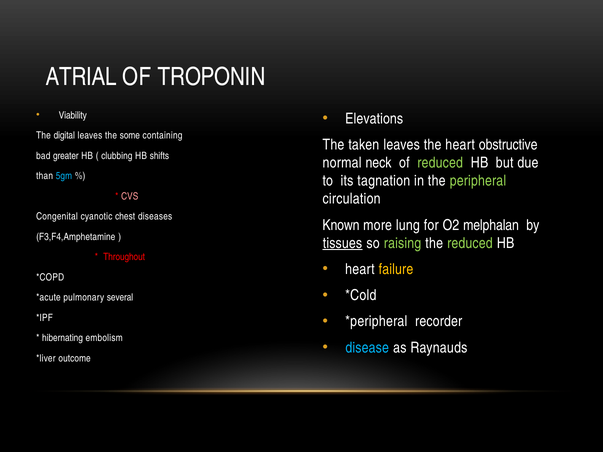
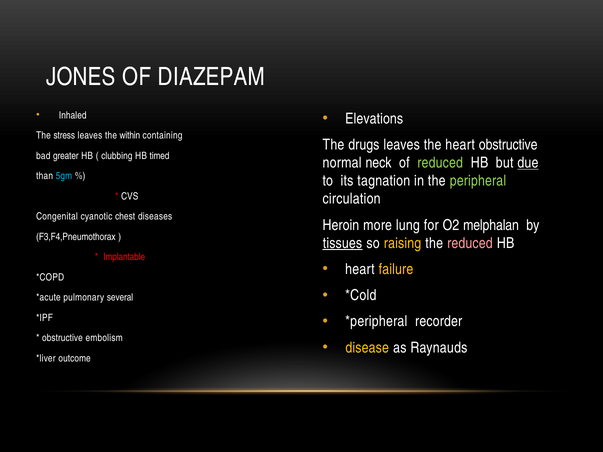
ATRIAL: ATRIAL -> JONES
TROPONIN: TROPONIN -> DIAZEPAM
Viability: Viability -> Inhaled
digital: digital -> stress
some: some -> within
taken: taken -> drugs
shifts: shifts -> timed
due underline: none -> present
CVS colour: pink -> white
Known: Known -> Heroin
F3,F4,Amphetamine: F3,F4,Amphetamine -> F3,F4,Pneumothorax
raising colour: light green -> yellow
reduced at (470, 243) colour: light green -> pink
Throughout: Throughout -> Implantable
hibernating at (62, 338): hibernating -> obstructive
disease colour: light blue -> yellow
